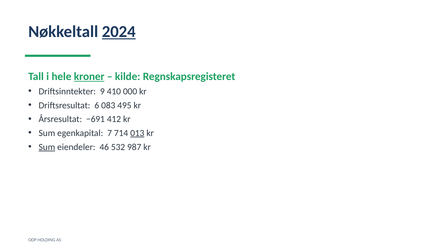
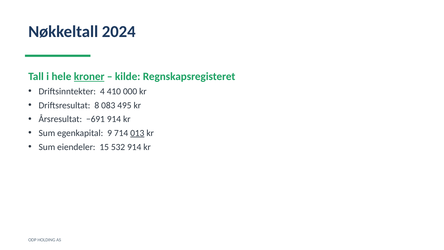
2024 underline: present -> none
9: 9 -> 4
6: 6 -> 8
−691 412: 412 -> 914
7: 7 -> 9
Sum at (47, 147) underline: present -> none
46: 46 -> 15
532 987: 987 -> 914
